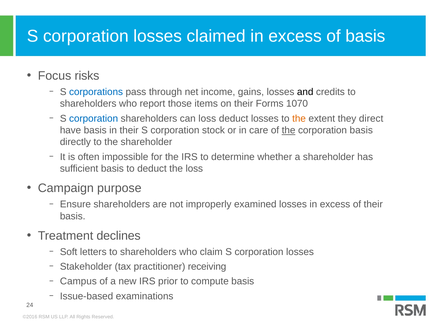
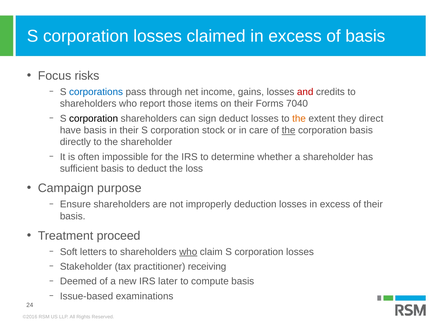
and colour: black -> red
1070: 1070 -> 7040
corporation at (94, 118) colour: blue -> black
can loss: loss -> sign
examined: examined -> deduction
declines: declines -> proceed
who at (188, 252) underline: none -> present
Campus: Campus -> Deemed
prior: prior -> later
